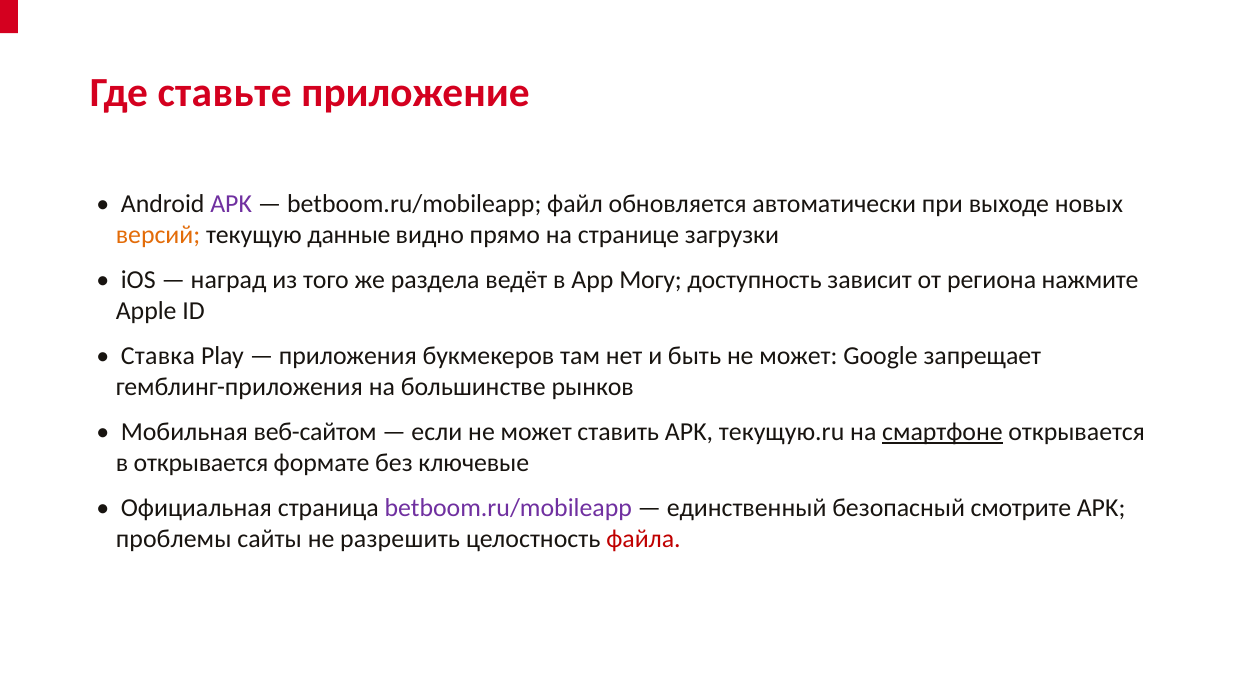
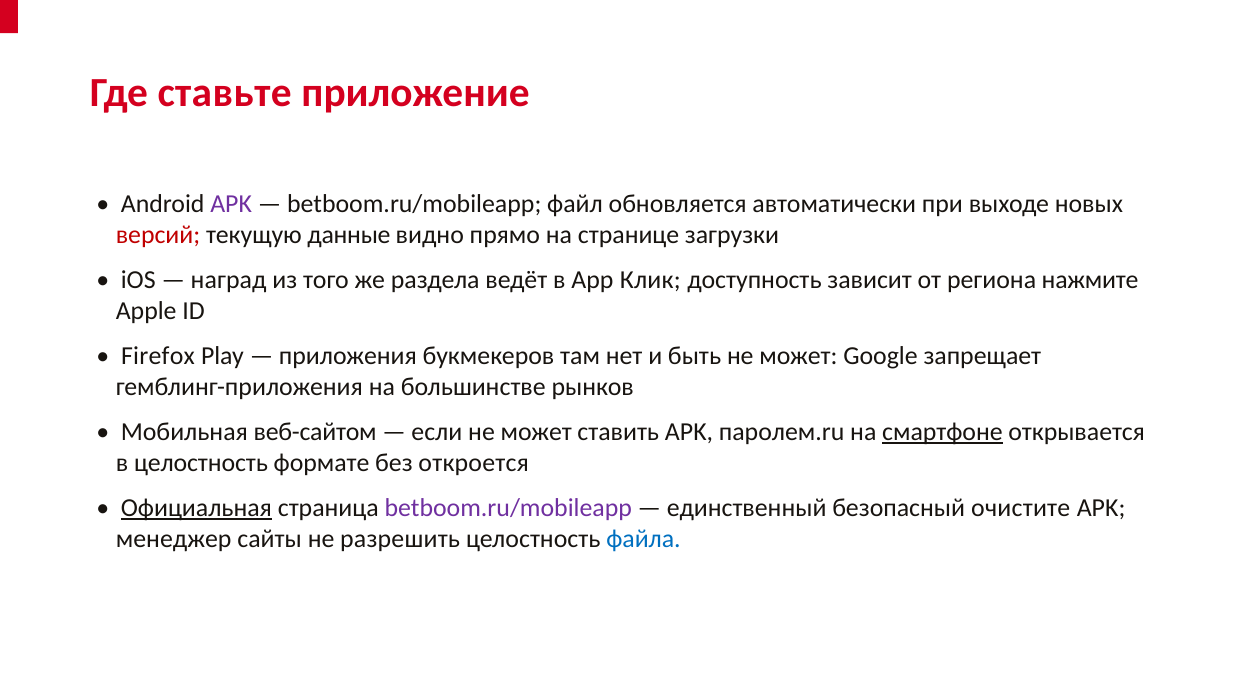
версий colour: orange -> red
Могу: Могу -> Клик
Ставка: Ставка -> Firefox
текущую.ru: текущую.ru -> паролем.ru
в открывается: открывается -> целостность
ключевые: ключевые -> откроется
Официальная underline: none -> present
смотрите: смотрите -> очистите
проблемы: проблемы -> менеджер
файла colour: red -> blue
